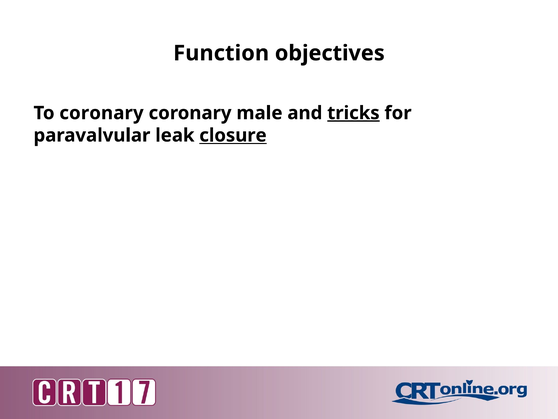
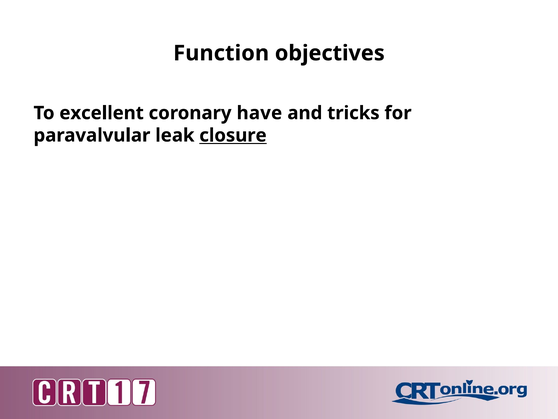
To coronary: coronary -> excellent
male: male -> have
tricks underline: present -> none
